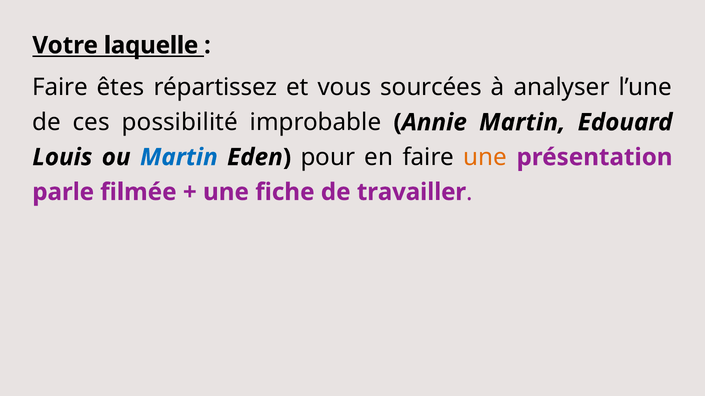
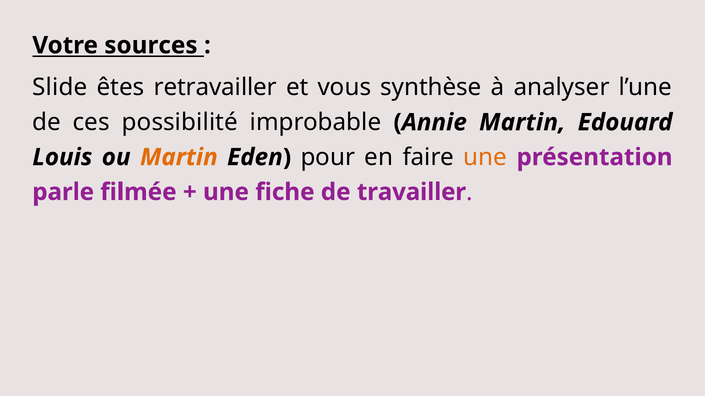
laquelle: laquelle -> sources
Faire at (60, 88): Faire -> Slide
répartissez: répartissez -> retravailler
sourcées: sourcées -> synthèse
Martin at (179, 157) colour: blue -> orange
